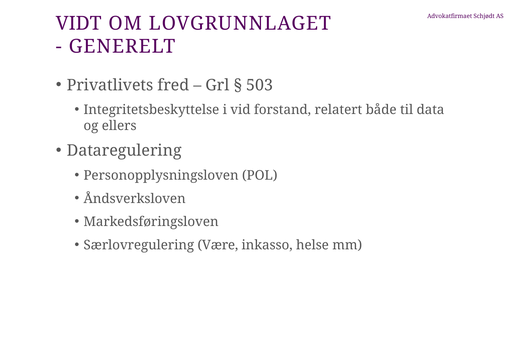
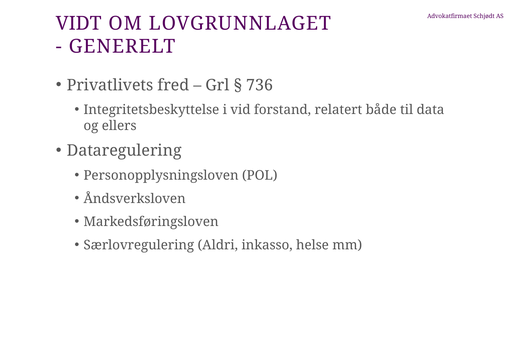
503: 503 -> 736
Være: Være -> Aldri
